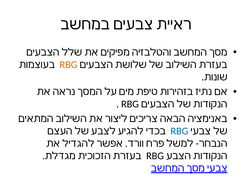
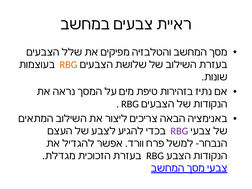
RBG at (179, 131) colour: blue -> purple
